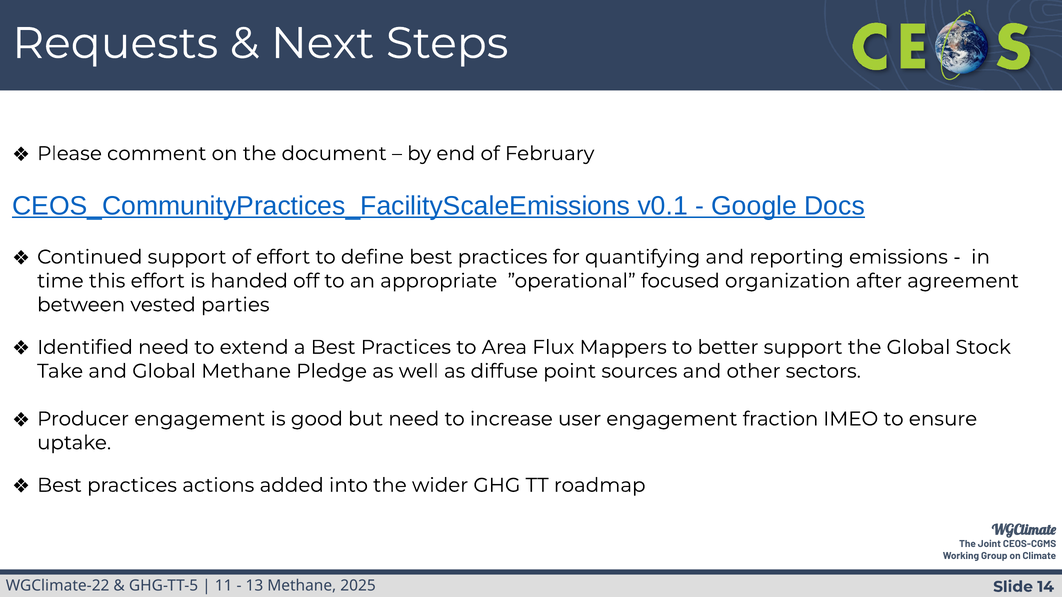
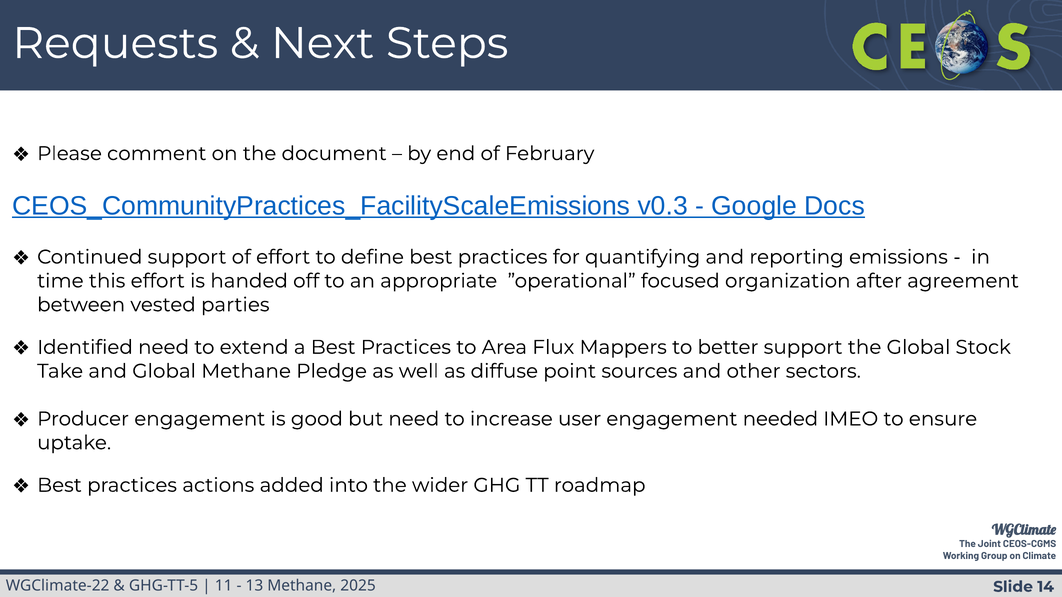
v0.1: v0.1 -> v0.3
fraction: fraction -> needed
